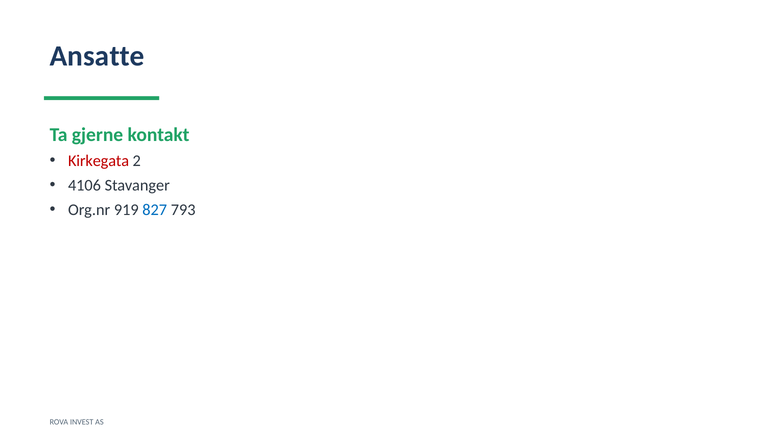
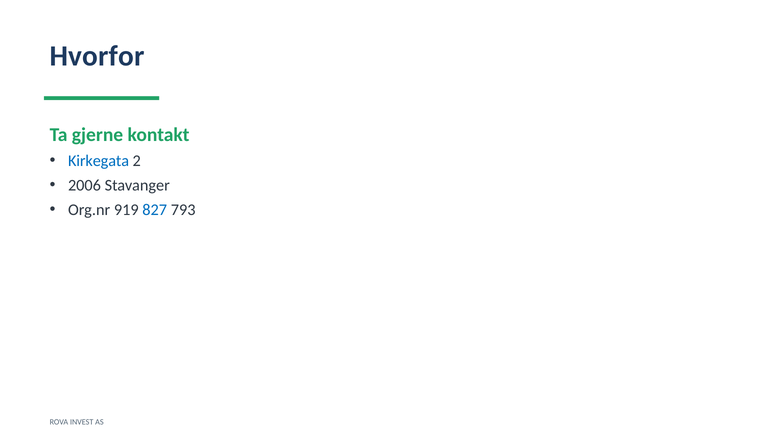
Ansatte: Ansatte -> Hvorfor
Kirkegata colour: red -> blue
4106: 4106 -> 2006
